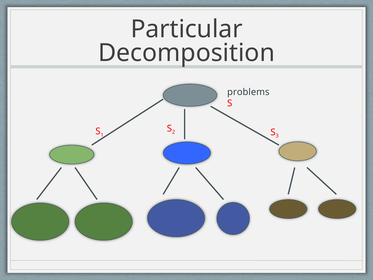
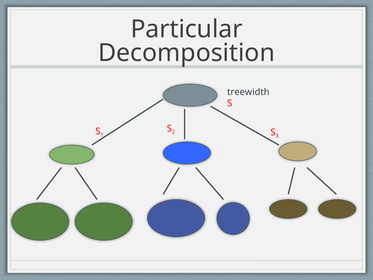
problems: problems -> treewidth
